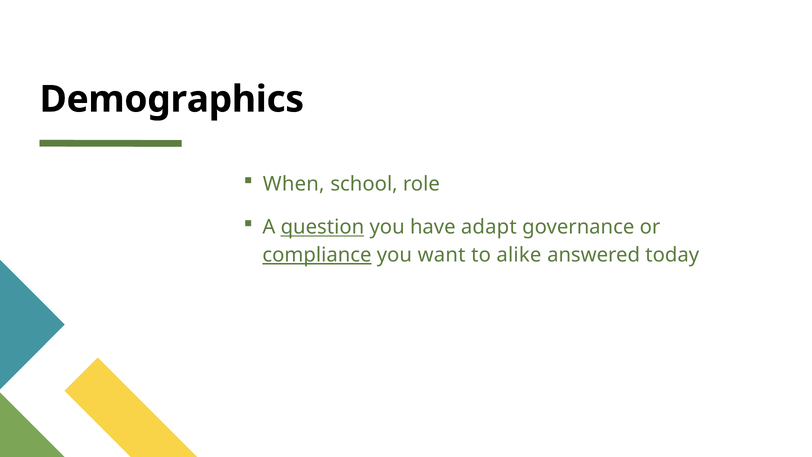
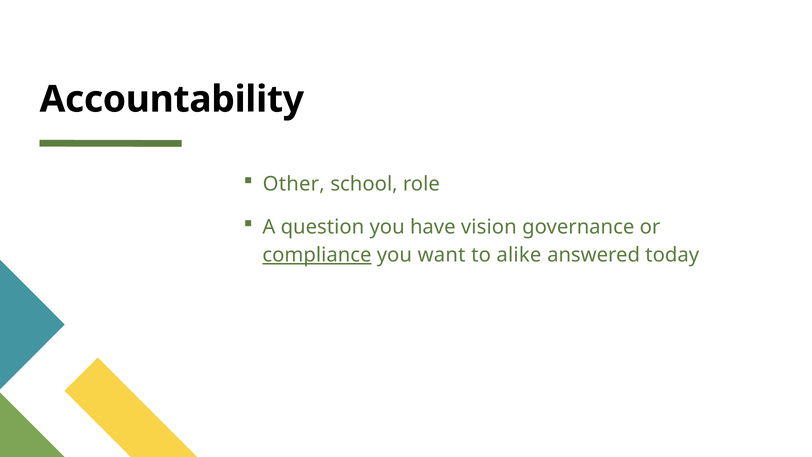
Demographics: Demographics -> Accountability
When: When -> Other
question underline: present -> none
adapt: adapt -> vision
